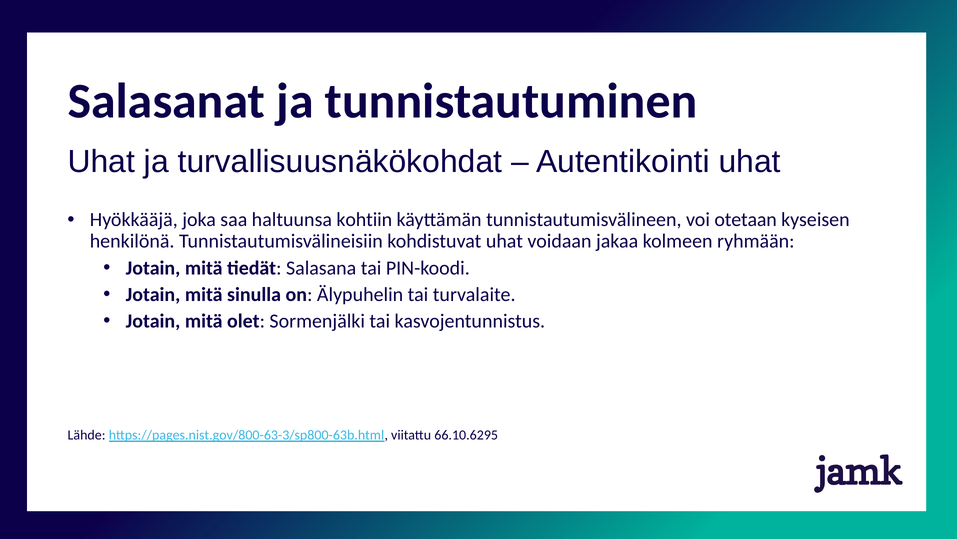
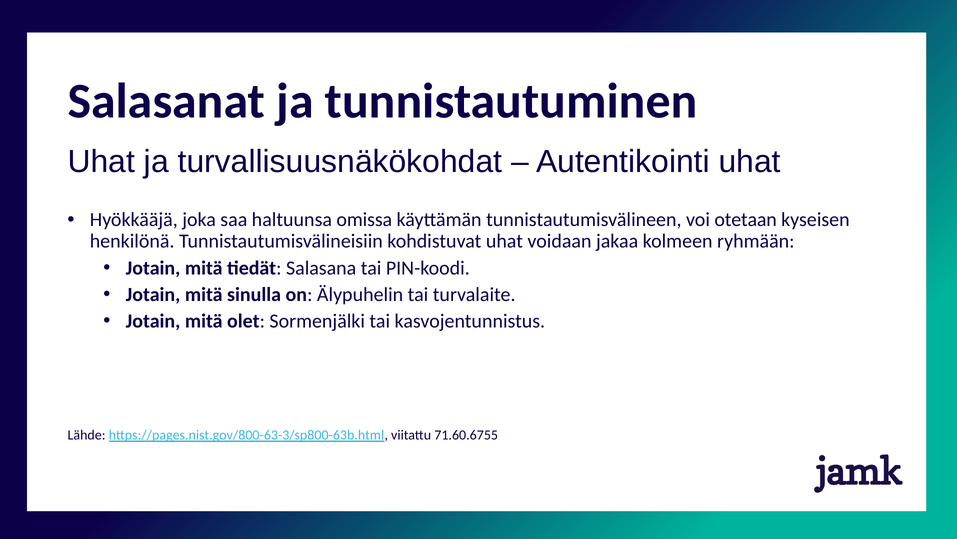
kohtiin: kohtiin -> omissa
66.10.6295: 66.10.6295 -> 71.60.6755
